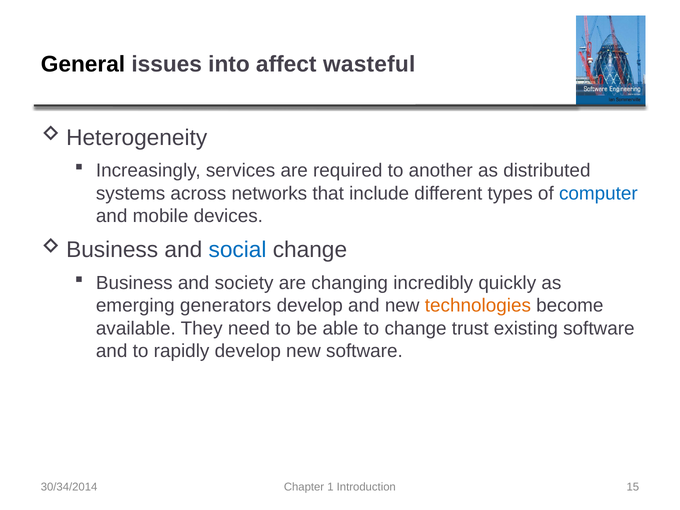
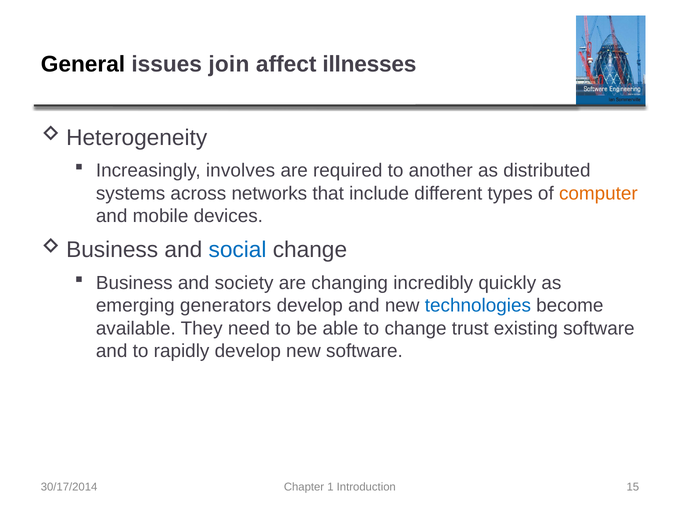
into: into -> join
wasteful: wasteful -> illnesses
services: services -> involves
computer colour: blue -> orange
technologies colour: orange -> blue
30/34/2014: 30/34/2014 -> 30/17/2014
